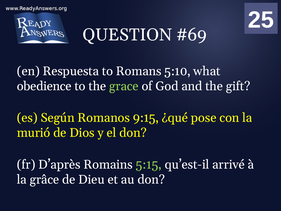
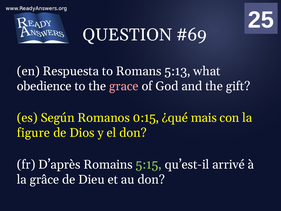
5:10: 5:10 -> 5:13
grace colour: light green -> pink
9:15: 9:15 -> 0:15
pose: pose -> mais
murió: murió -> figure
